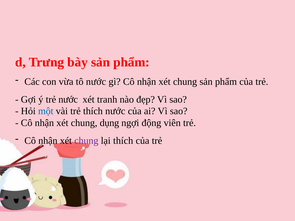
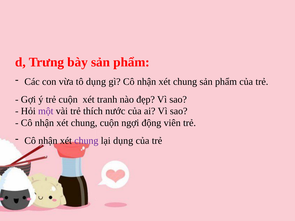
tô nước: nước -> dụng
trẻ nước: nước -> cuộn
một colour: blue -> purple
chung dụng: dụng -> cuộn
lại thích: thích -> dụng
